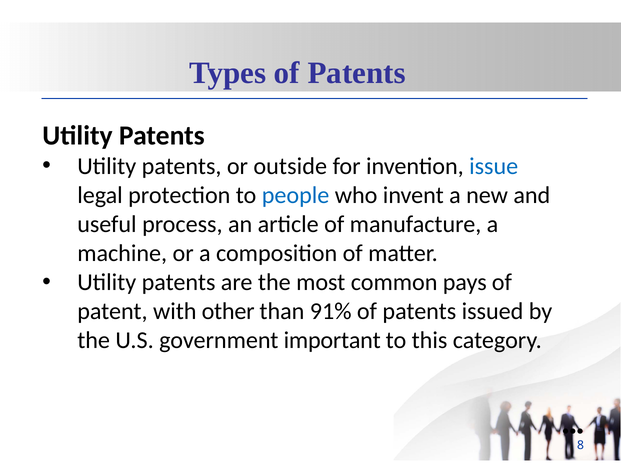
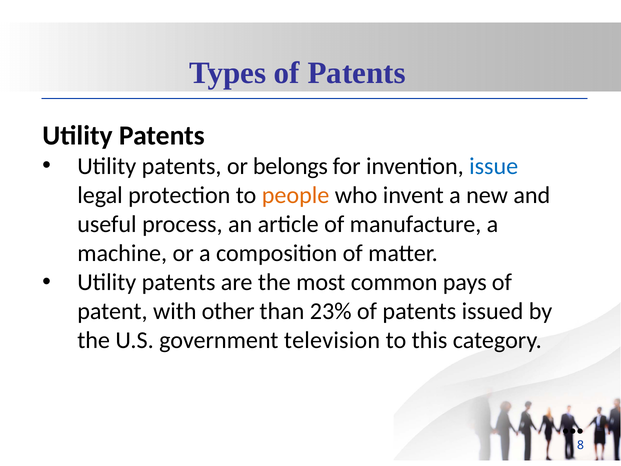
outside: outside -> belongs
people colour: blue -> orange
91%: 91% -> 23%
important: important -> television
